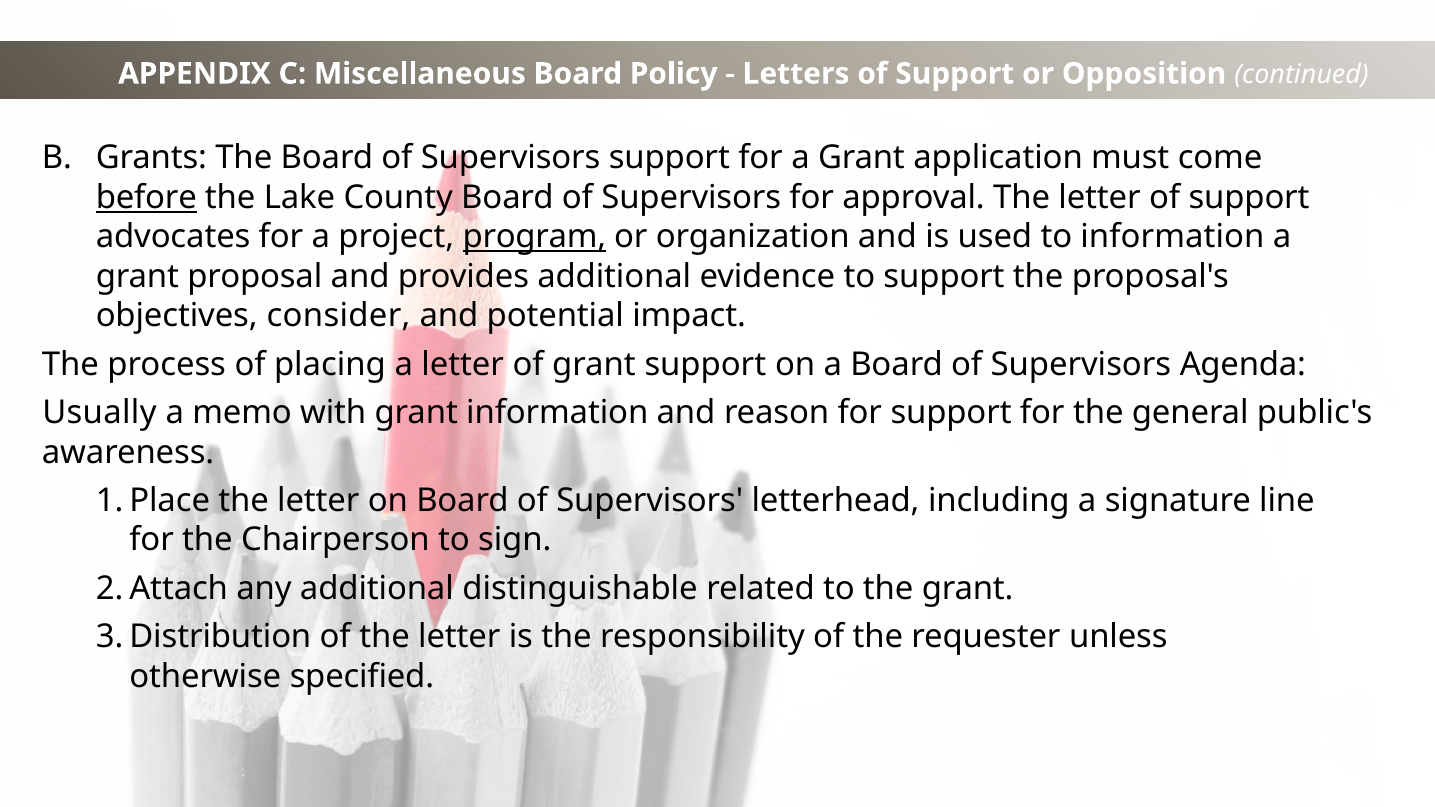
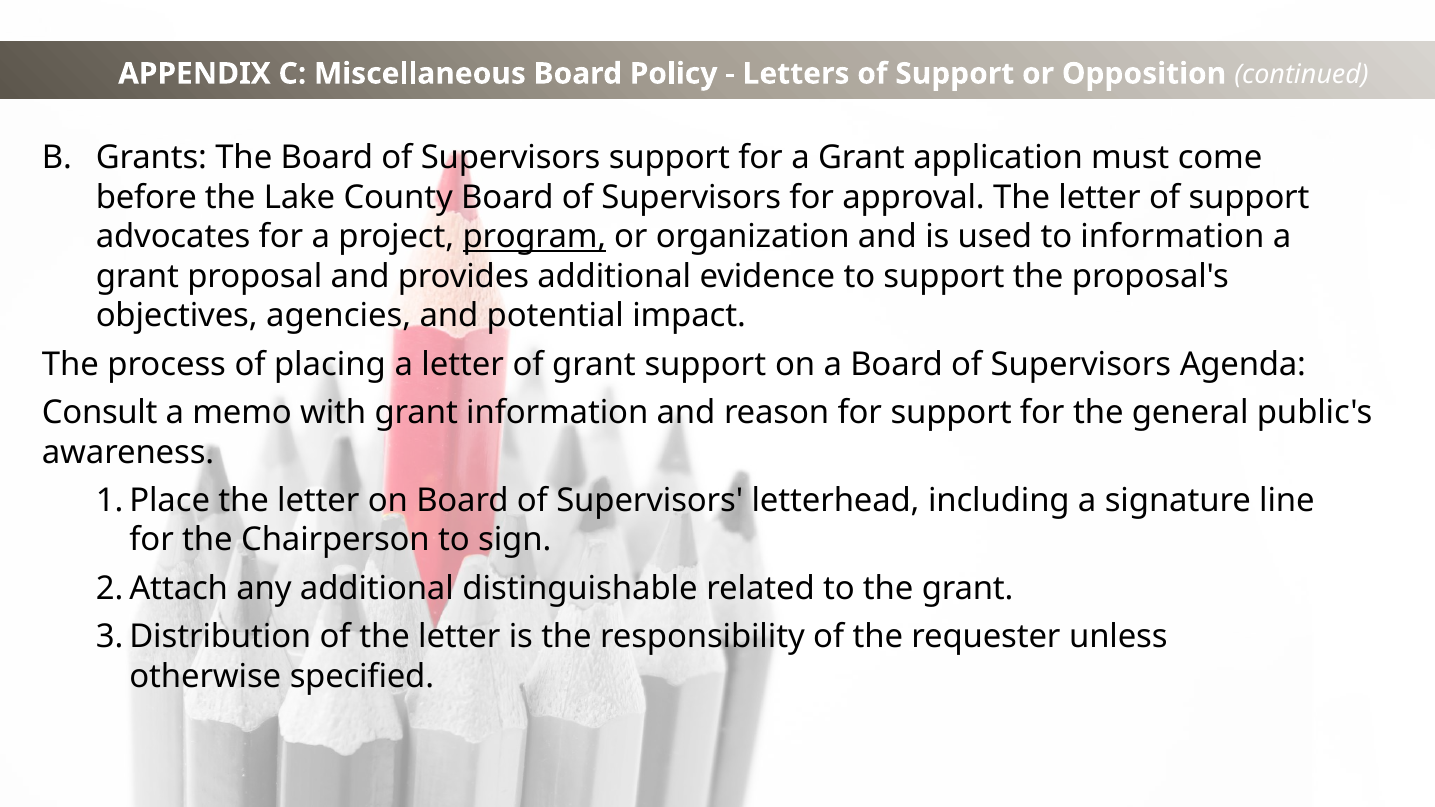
before underline: present -> none
consider: consider -> agencies
Usually: Usually -> Consult
